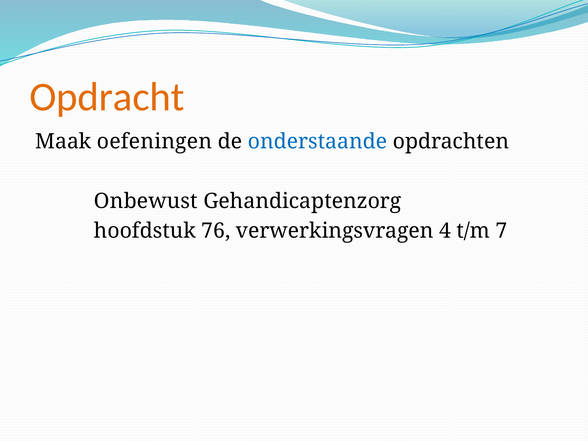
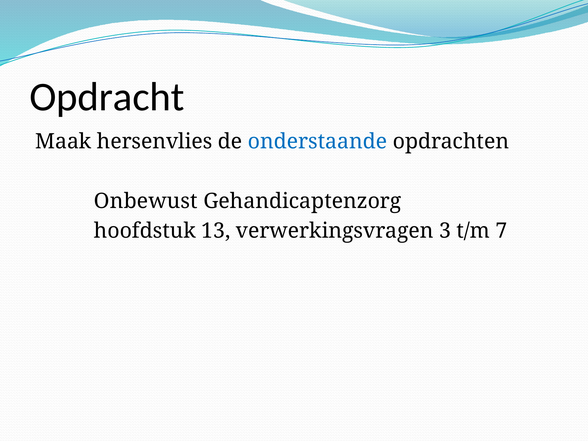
Opdracht colour: orange -> black
oefeningen: oefeningen -> hersenvlies
76: 76 -> 13
4: 4 -> 3
